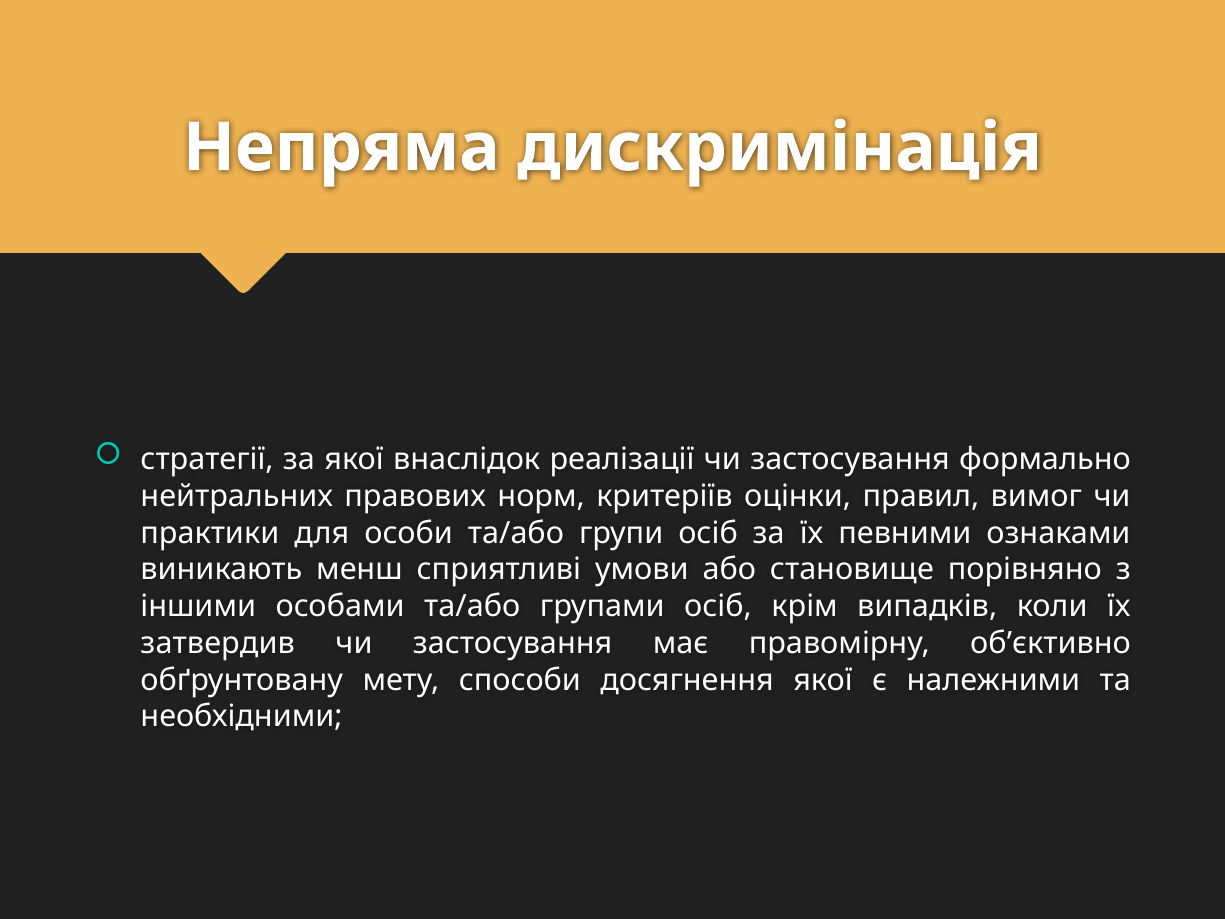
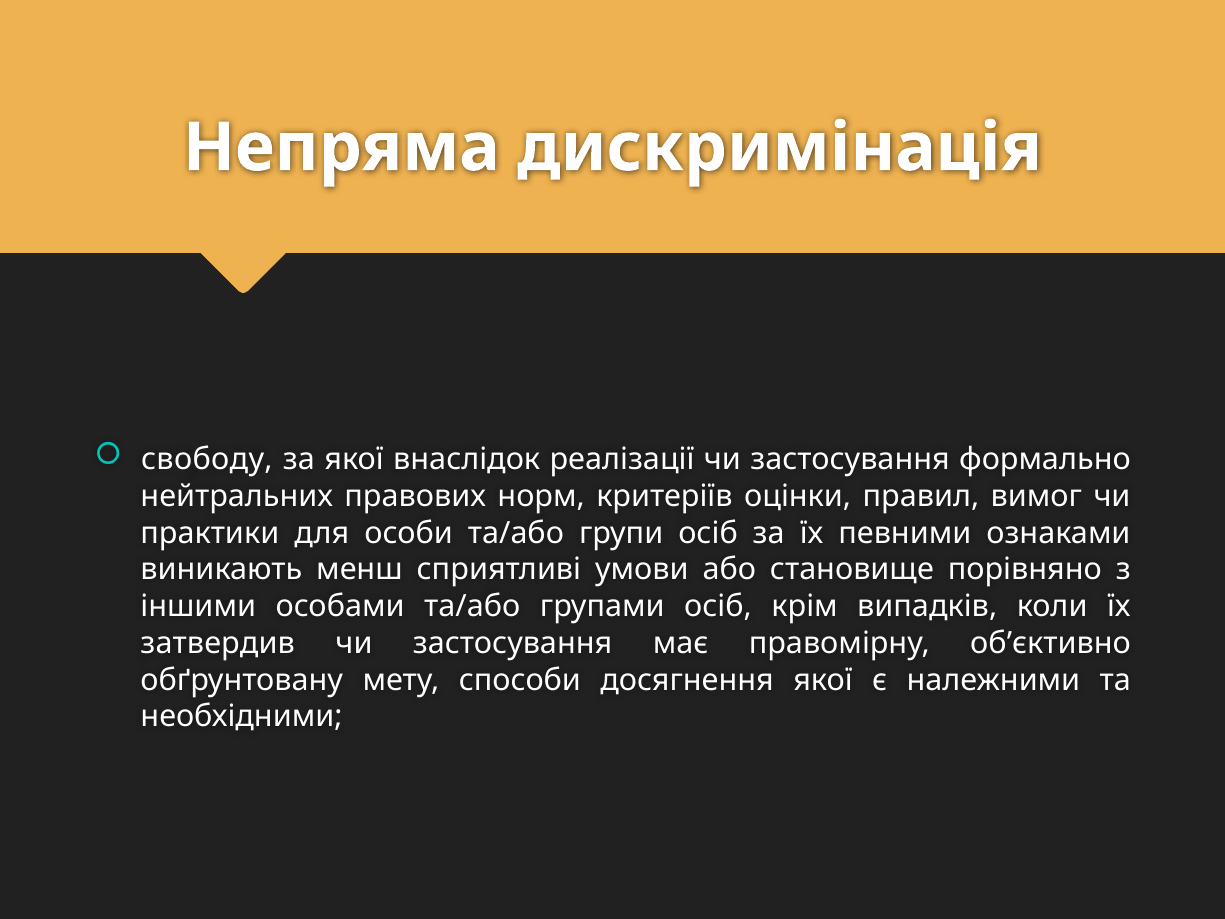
стратегії: стратегії -> свободу
